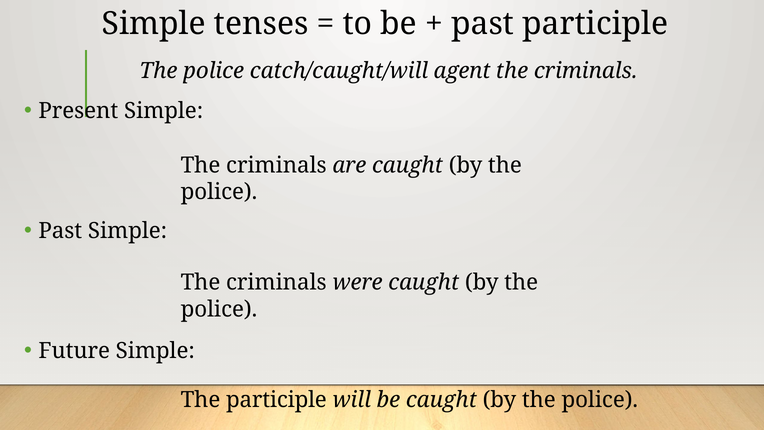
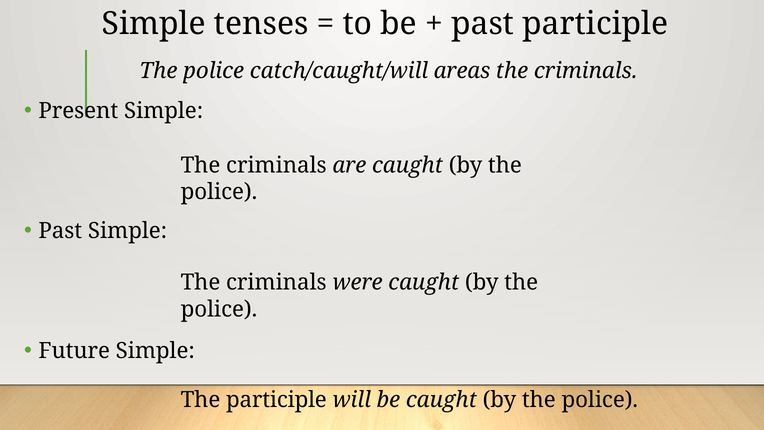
agent: agent -> areas
